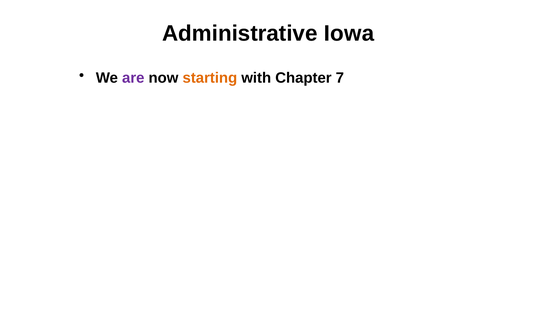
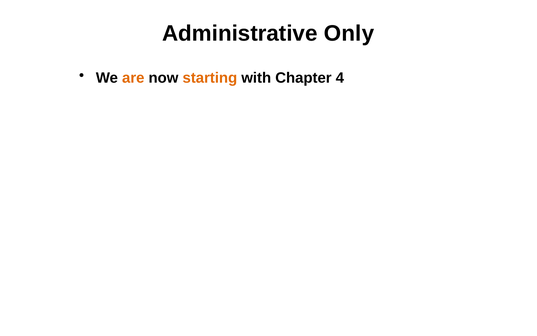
Iowa: Iowa -> Only
are colour: purple -> orange
7: 7 -> 4
